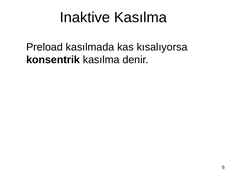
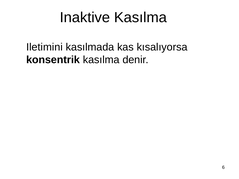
Preload: Preload -> Iletimini
